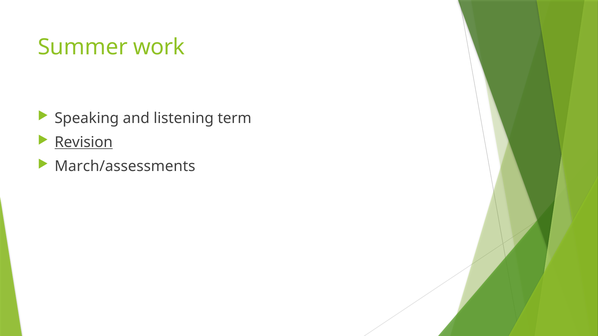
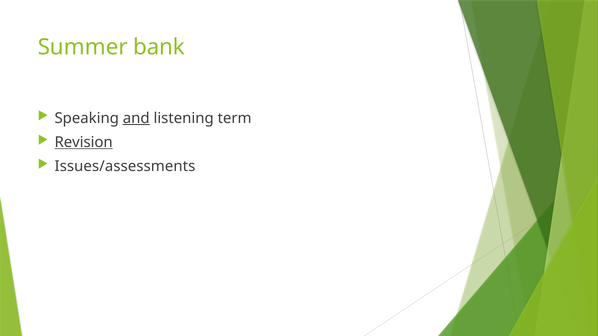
work: work -> bank
and underline: none -> present
March/assessments: March/assessments -> Issues/assessments
